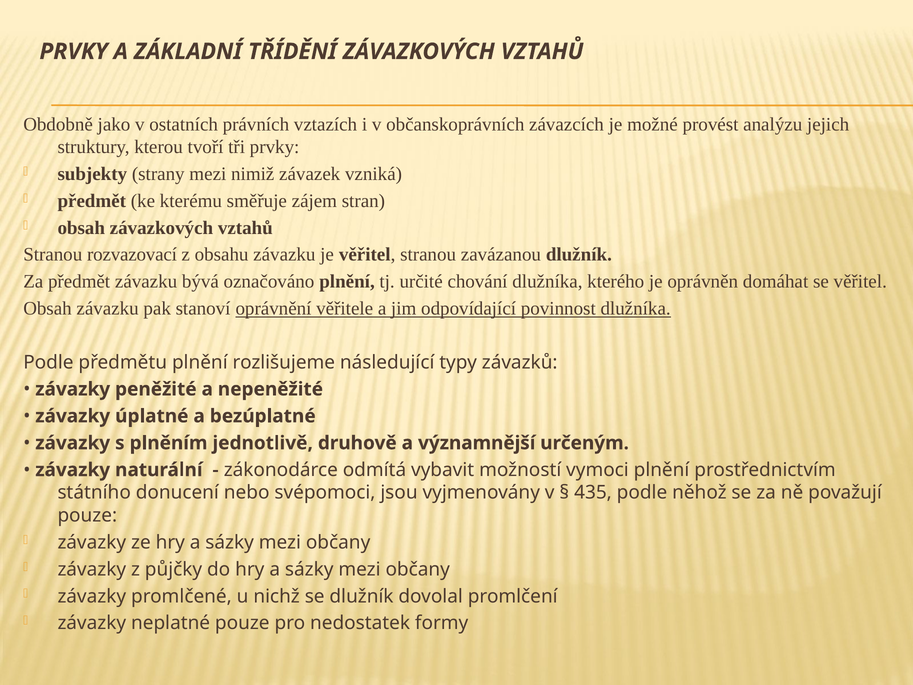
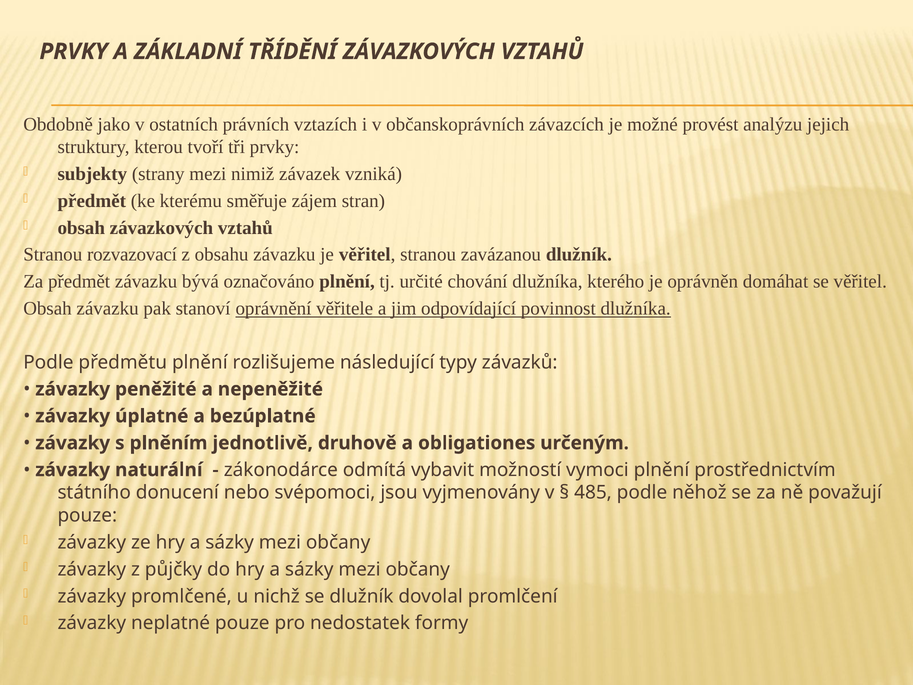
významnější: významnější -> obligationes
435: 435 -> 485
